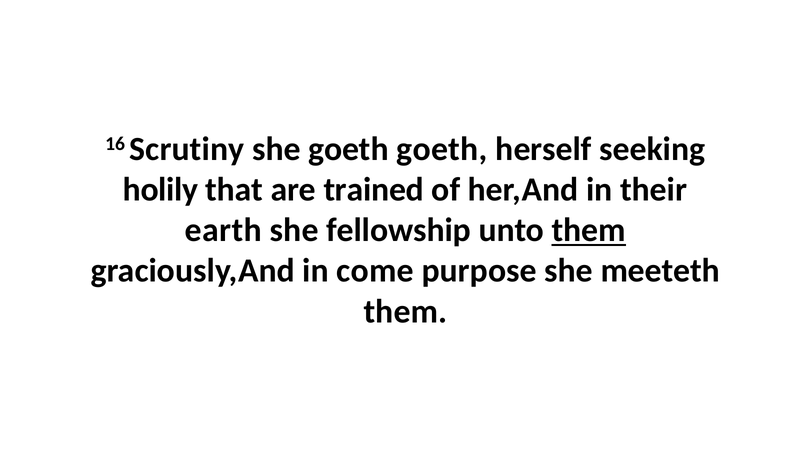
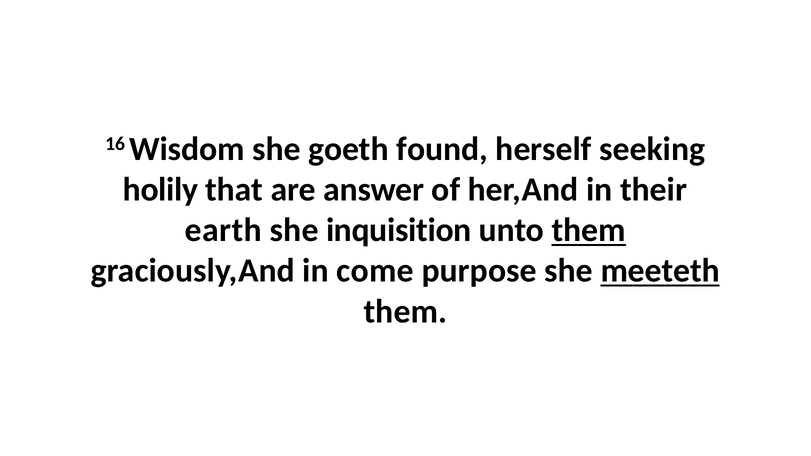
Scrutiny: Scrutiny -> Wisdom
goeth goeth: goeth -> found
trained: trained -> answer
fellowship: fellowship -> inquisition
meeteth underline: none -> present
